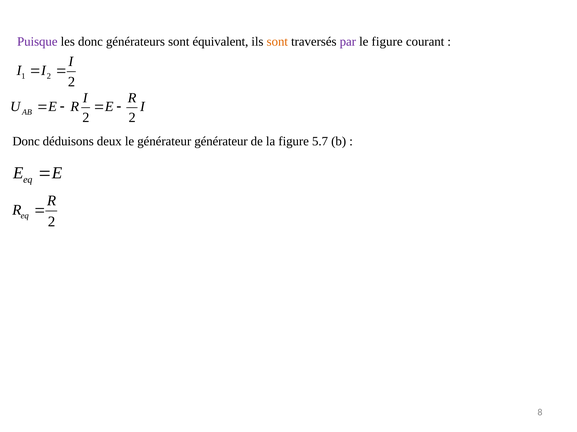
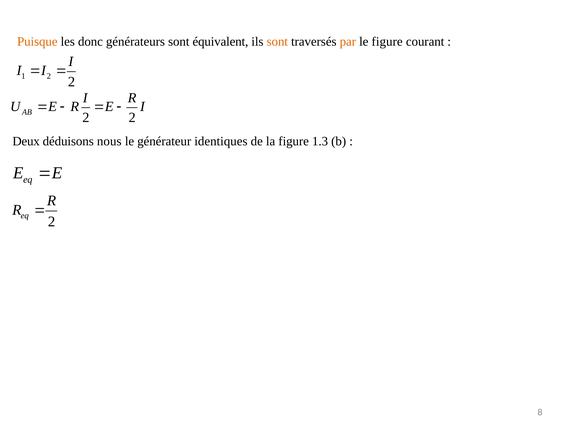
Puisque colour: purple -> orange
par colour: purple -> orange
Donc at (26, 141): Donc -> Deux
deux: deux -> nous
générateur générateur: générateur -> identiques
5.7: 5.7 -> 1.3
